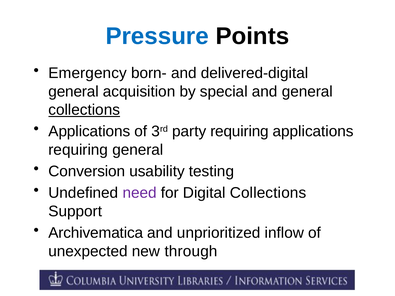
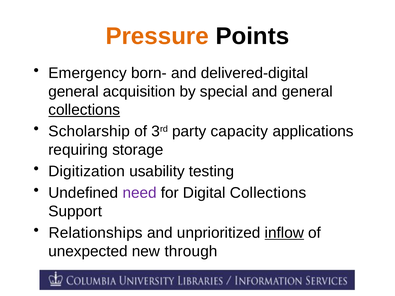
Pressure colour: blue -> orange
Applications at (89, 132): Applications -> Scholarship
party requiring: requiring -> capacity
requiring general: general -> storage
Conversion: Conversion -> Digitization
Archivematica: Archivematica -> Relationships
inflow underline: none -> present
